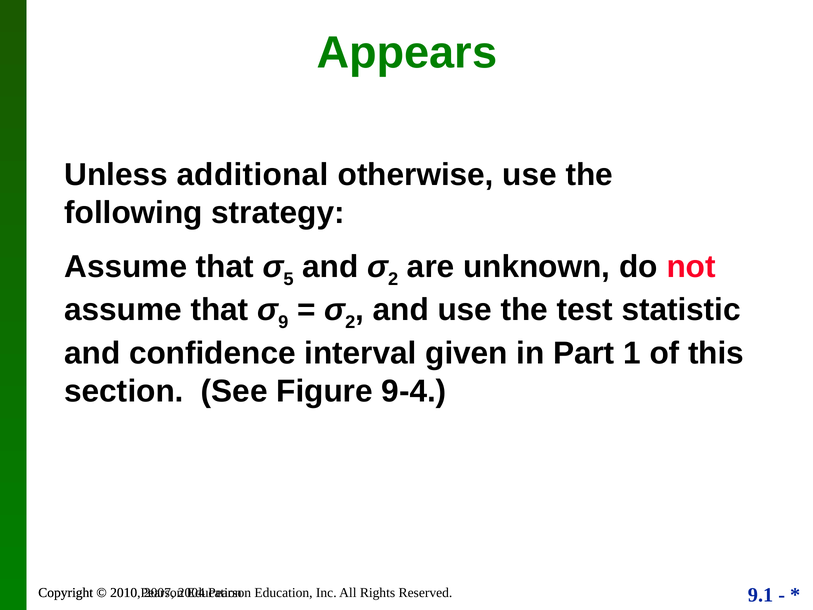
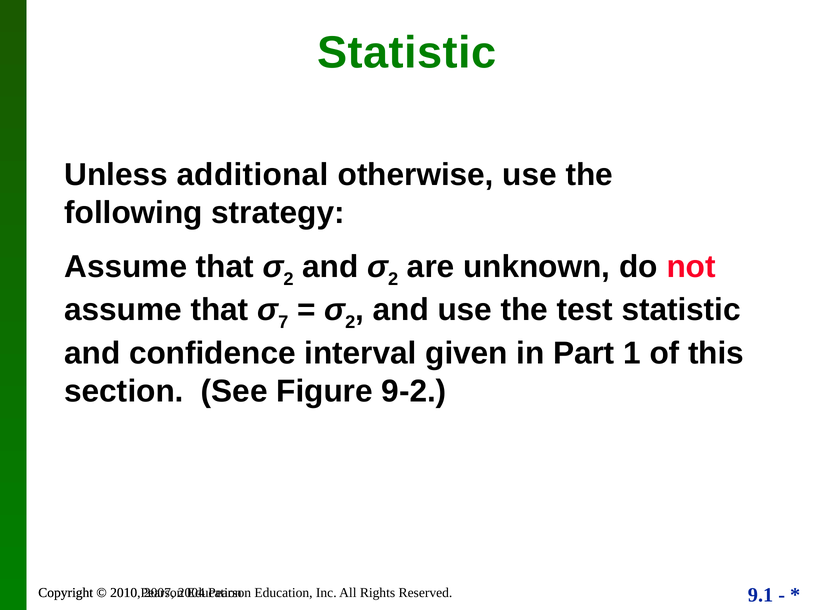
Appears at (407, 53): Appears -> Statistic
5 at (289, 279): 5 -> 2
9: 9 -> 7
9-4: 9-4 -> 9-2
